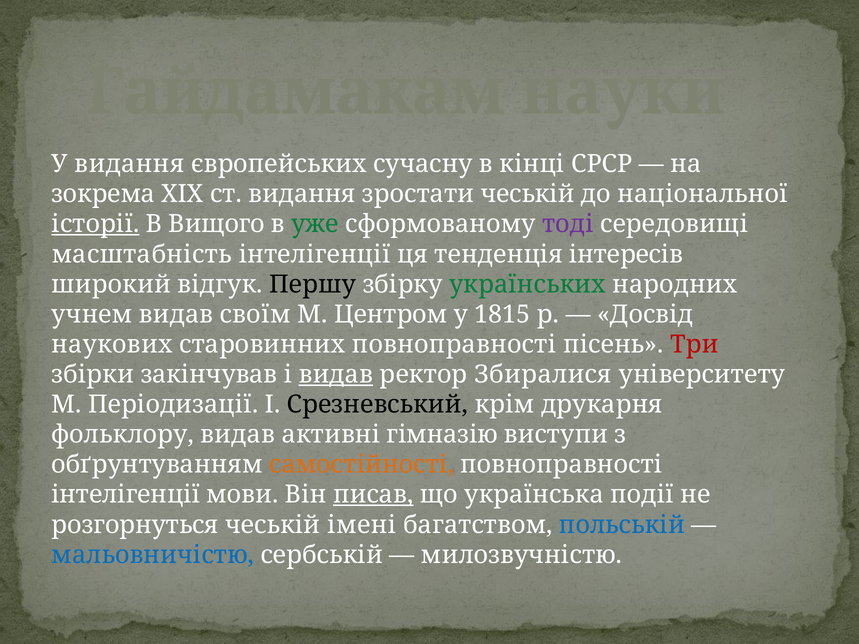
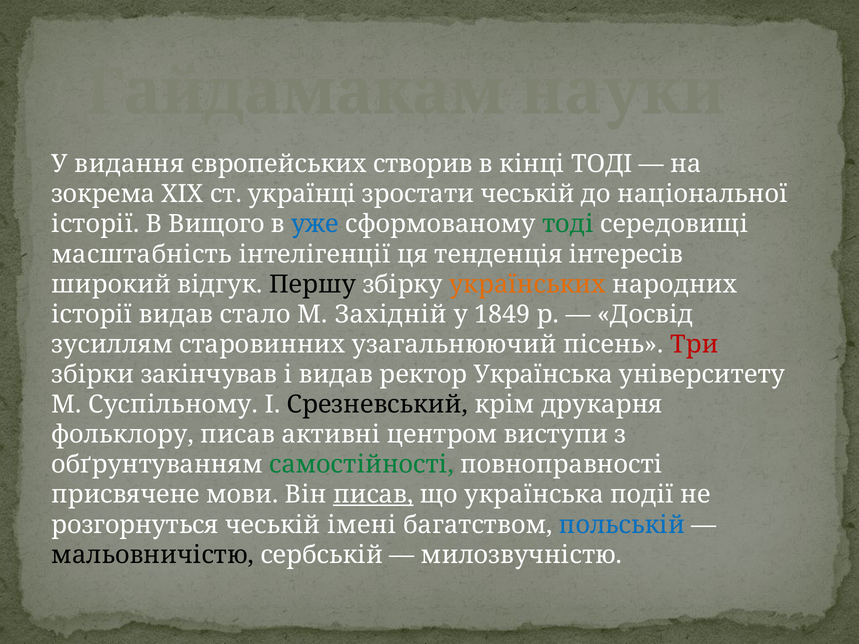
сучасну: сучасну -> створив
кінці СРСР: СРСР -> ТОДІ
ст видання: видання -> українці
історії at (95, 224) underline: present -> none
уже colour: green -> blue
тоді at (568, 224) colour: purple -> green
українських colour: green -> orange
учнем at (92, 314): учнем -> історії
своїм: своїм -> стало
Центром: Центром -> Західній
1815: 1815 -> 1849
наукових: наукових -> зусиллям
старовинних повноправності: повноправності -> узагальнюючий
видав at (336, 375) underline: present -> none
ректор Збиралися: Збиралися -> Українська
Періодизації: Періодизації -> Суспільному
фольклору видав: видав -> писав
гімназію: гімназію -> центром
самостійності colour: orange -> green
інтелігенції at (126, 495): інтелігенції -> присвячене
мальовничістю colour: blue -> black
